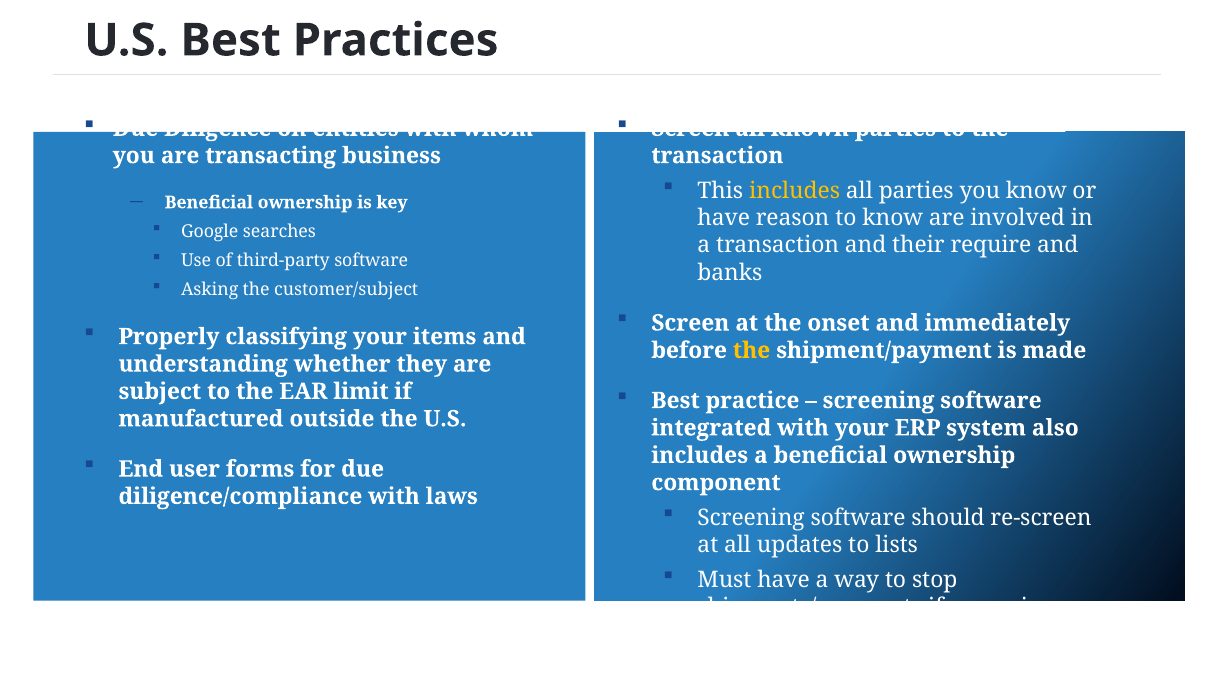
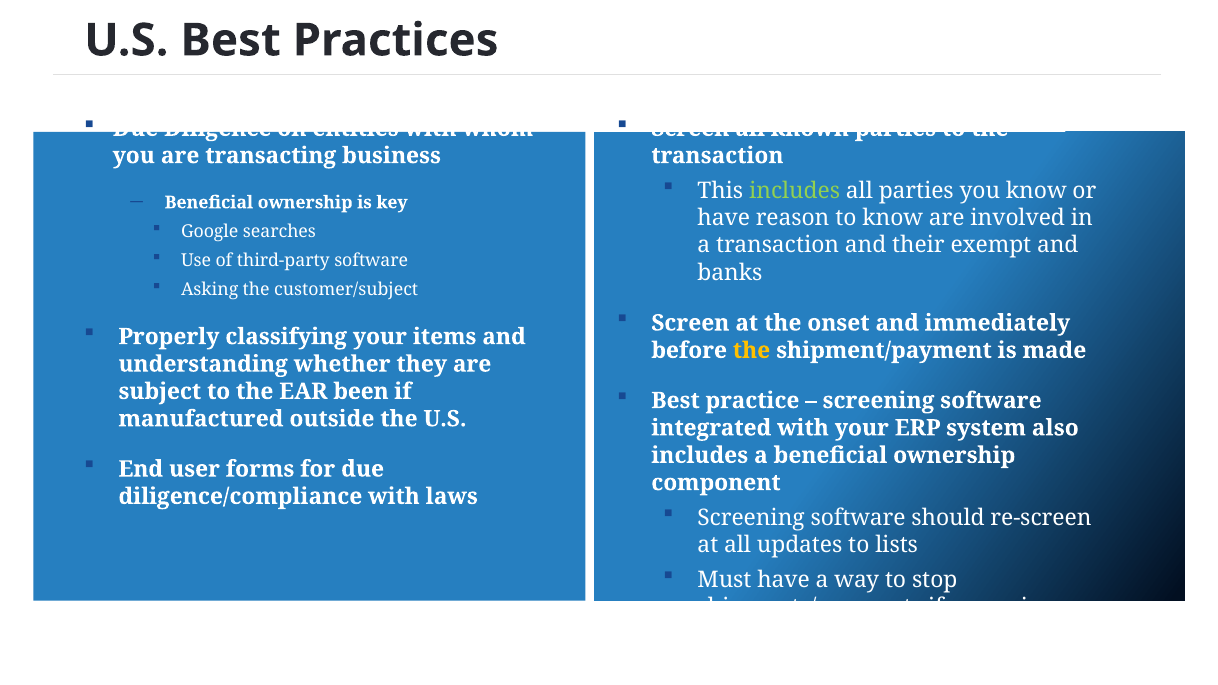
includes at (795, 191) colour: yellow -> light green
require: require -> exempt
limit: limit -> been
